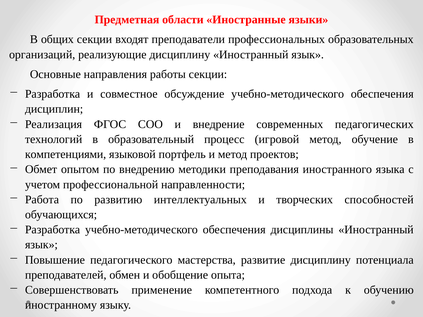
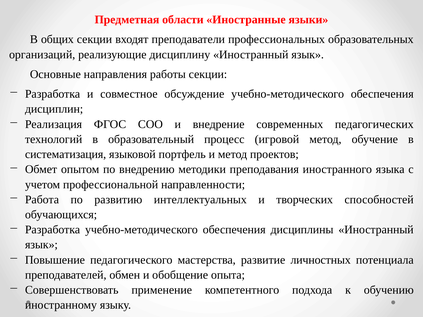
компетенциями: компетенциями -> систематизация
развитие дисциплину: дисциплину -> личностных
